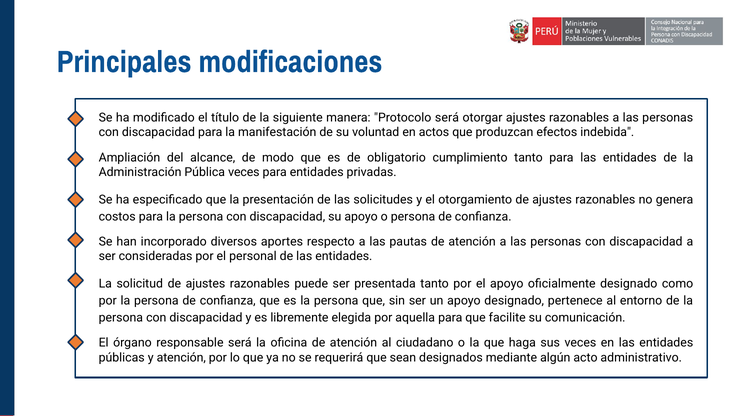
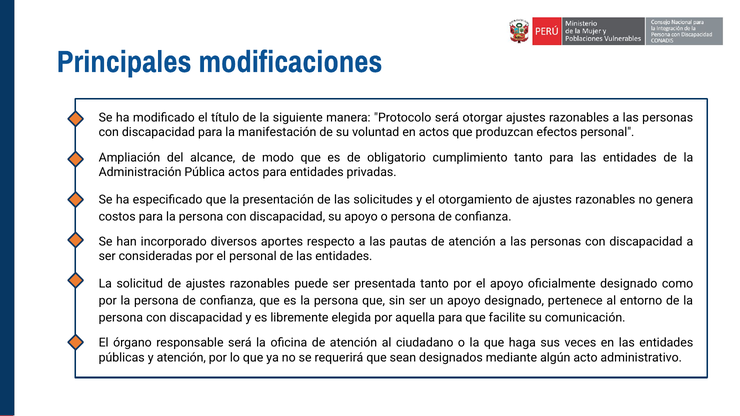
efectos indebida: indebida -> personal
Pública veces: veces -> actos
